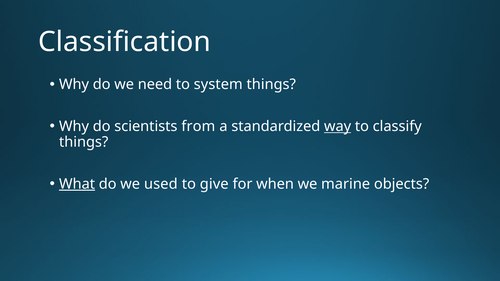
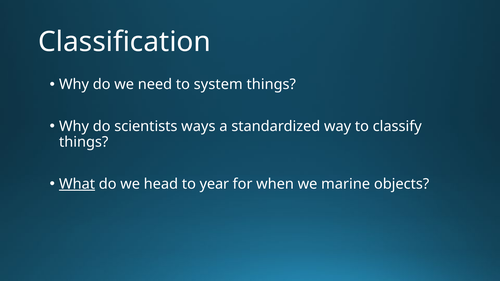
from: from -> ways
way underline: present -> none
used: used -> head
give: give -> year
